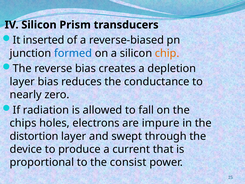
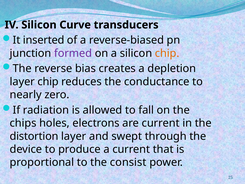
Prism: Prism -> Curve
formed colour: blue -> purple
layer bias: bias -> chip
are impure: impure -> current
